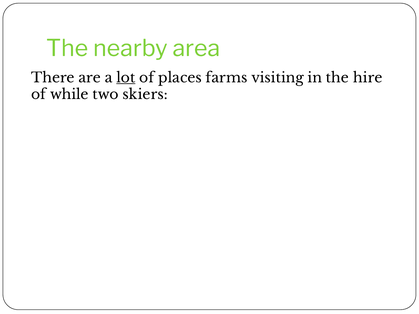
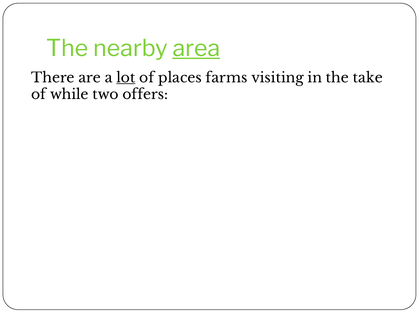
area underline: none -> present
hire: hire -> take
skiers: skiers -> offers
